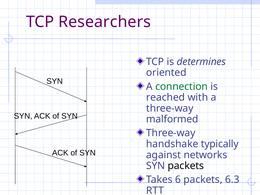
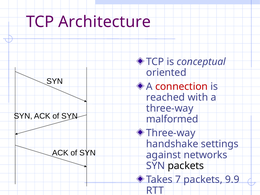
Researchers: Researchers -> Architecture
determines: determines -> conceptual
connection colour: green -> red
typically: typically -> settings
6: 6 -> 7
6.3: 6.3 -> 9.9
